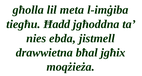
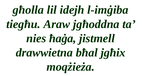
meta: meta -> idejh
Ħadd: Ħadd -> Araw
ebda: ebda -> ħaġa
